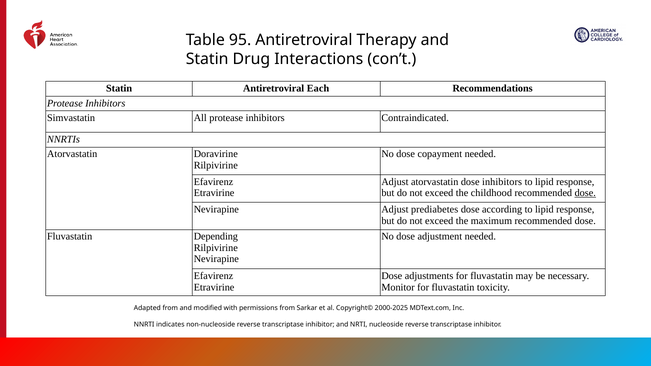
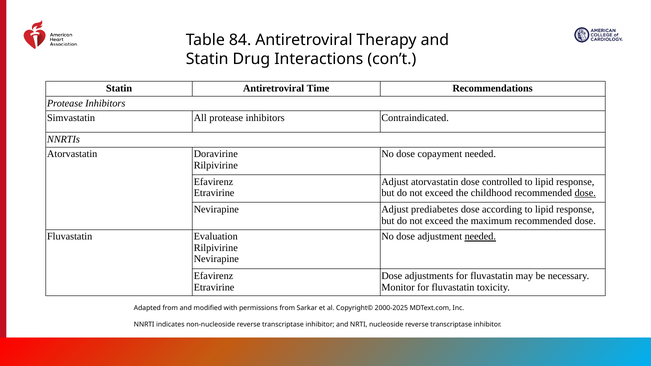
95: 95 -> 84
Each: Each -> Time
dose inhibitors: inhibitors -> controlled
Depending: Depending -> Evaluation
needed at (480, 237) underline: none -> present
